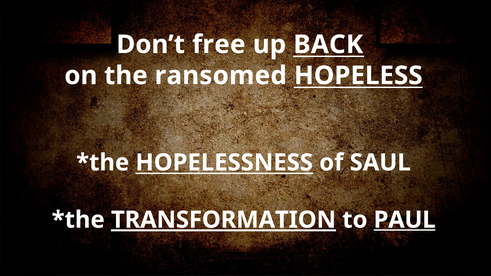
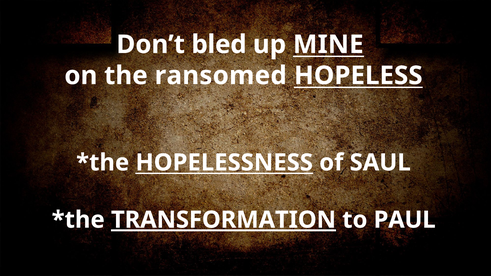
free: free -> bled
BACK: BACK -> MINE
PAUL underline: present -> none
